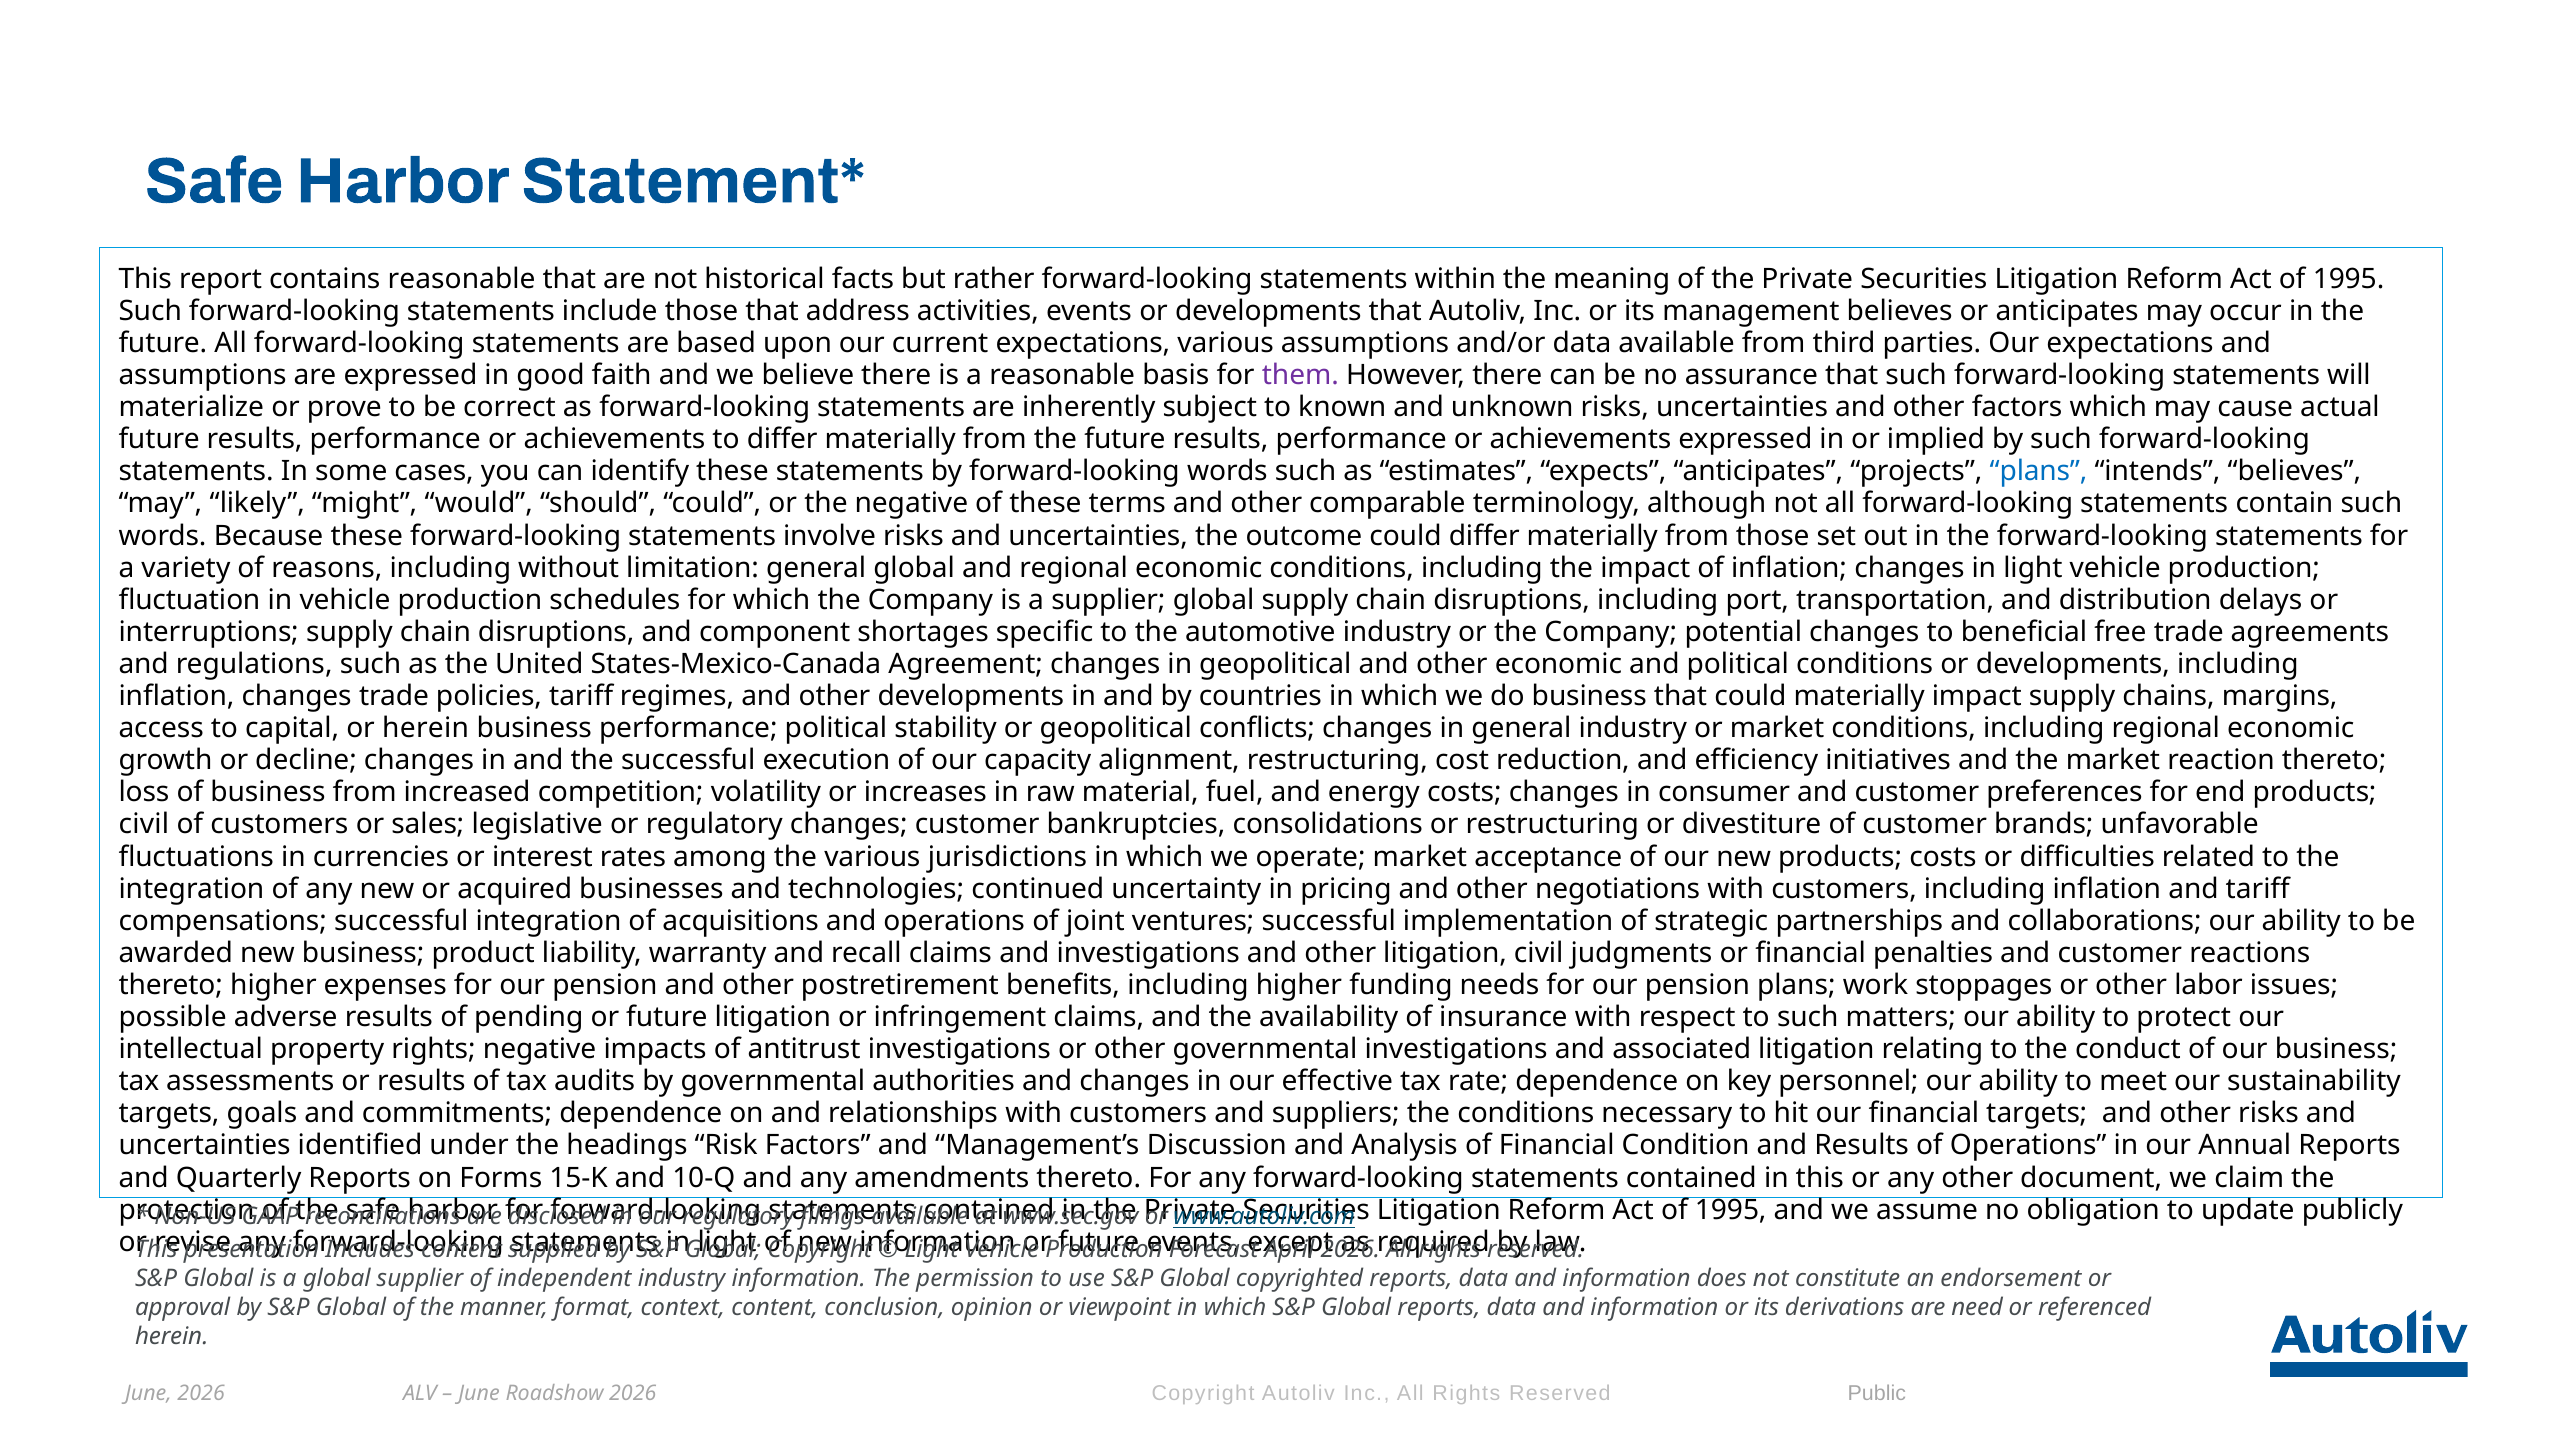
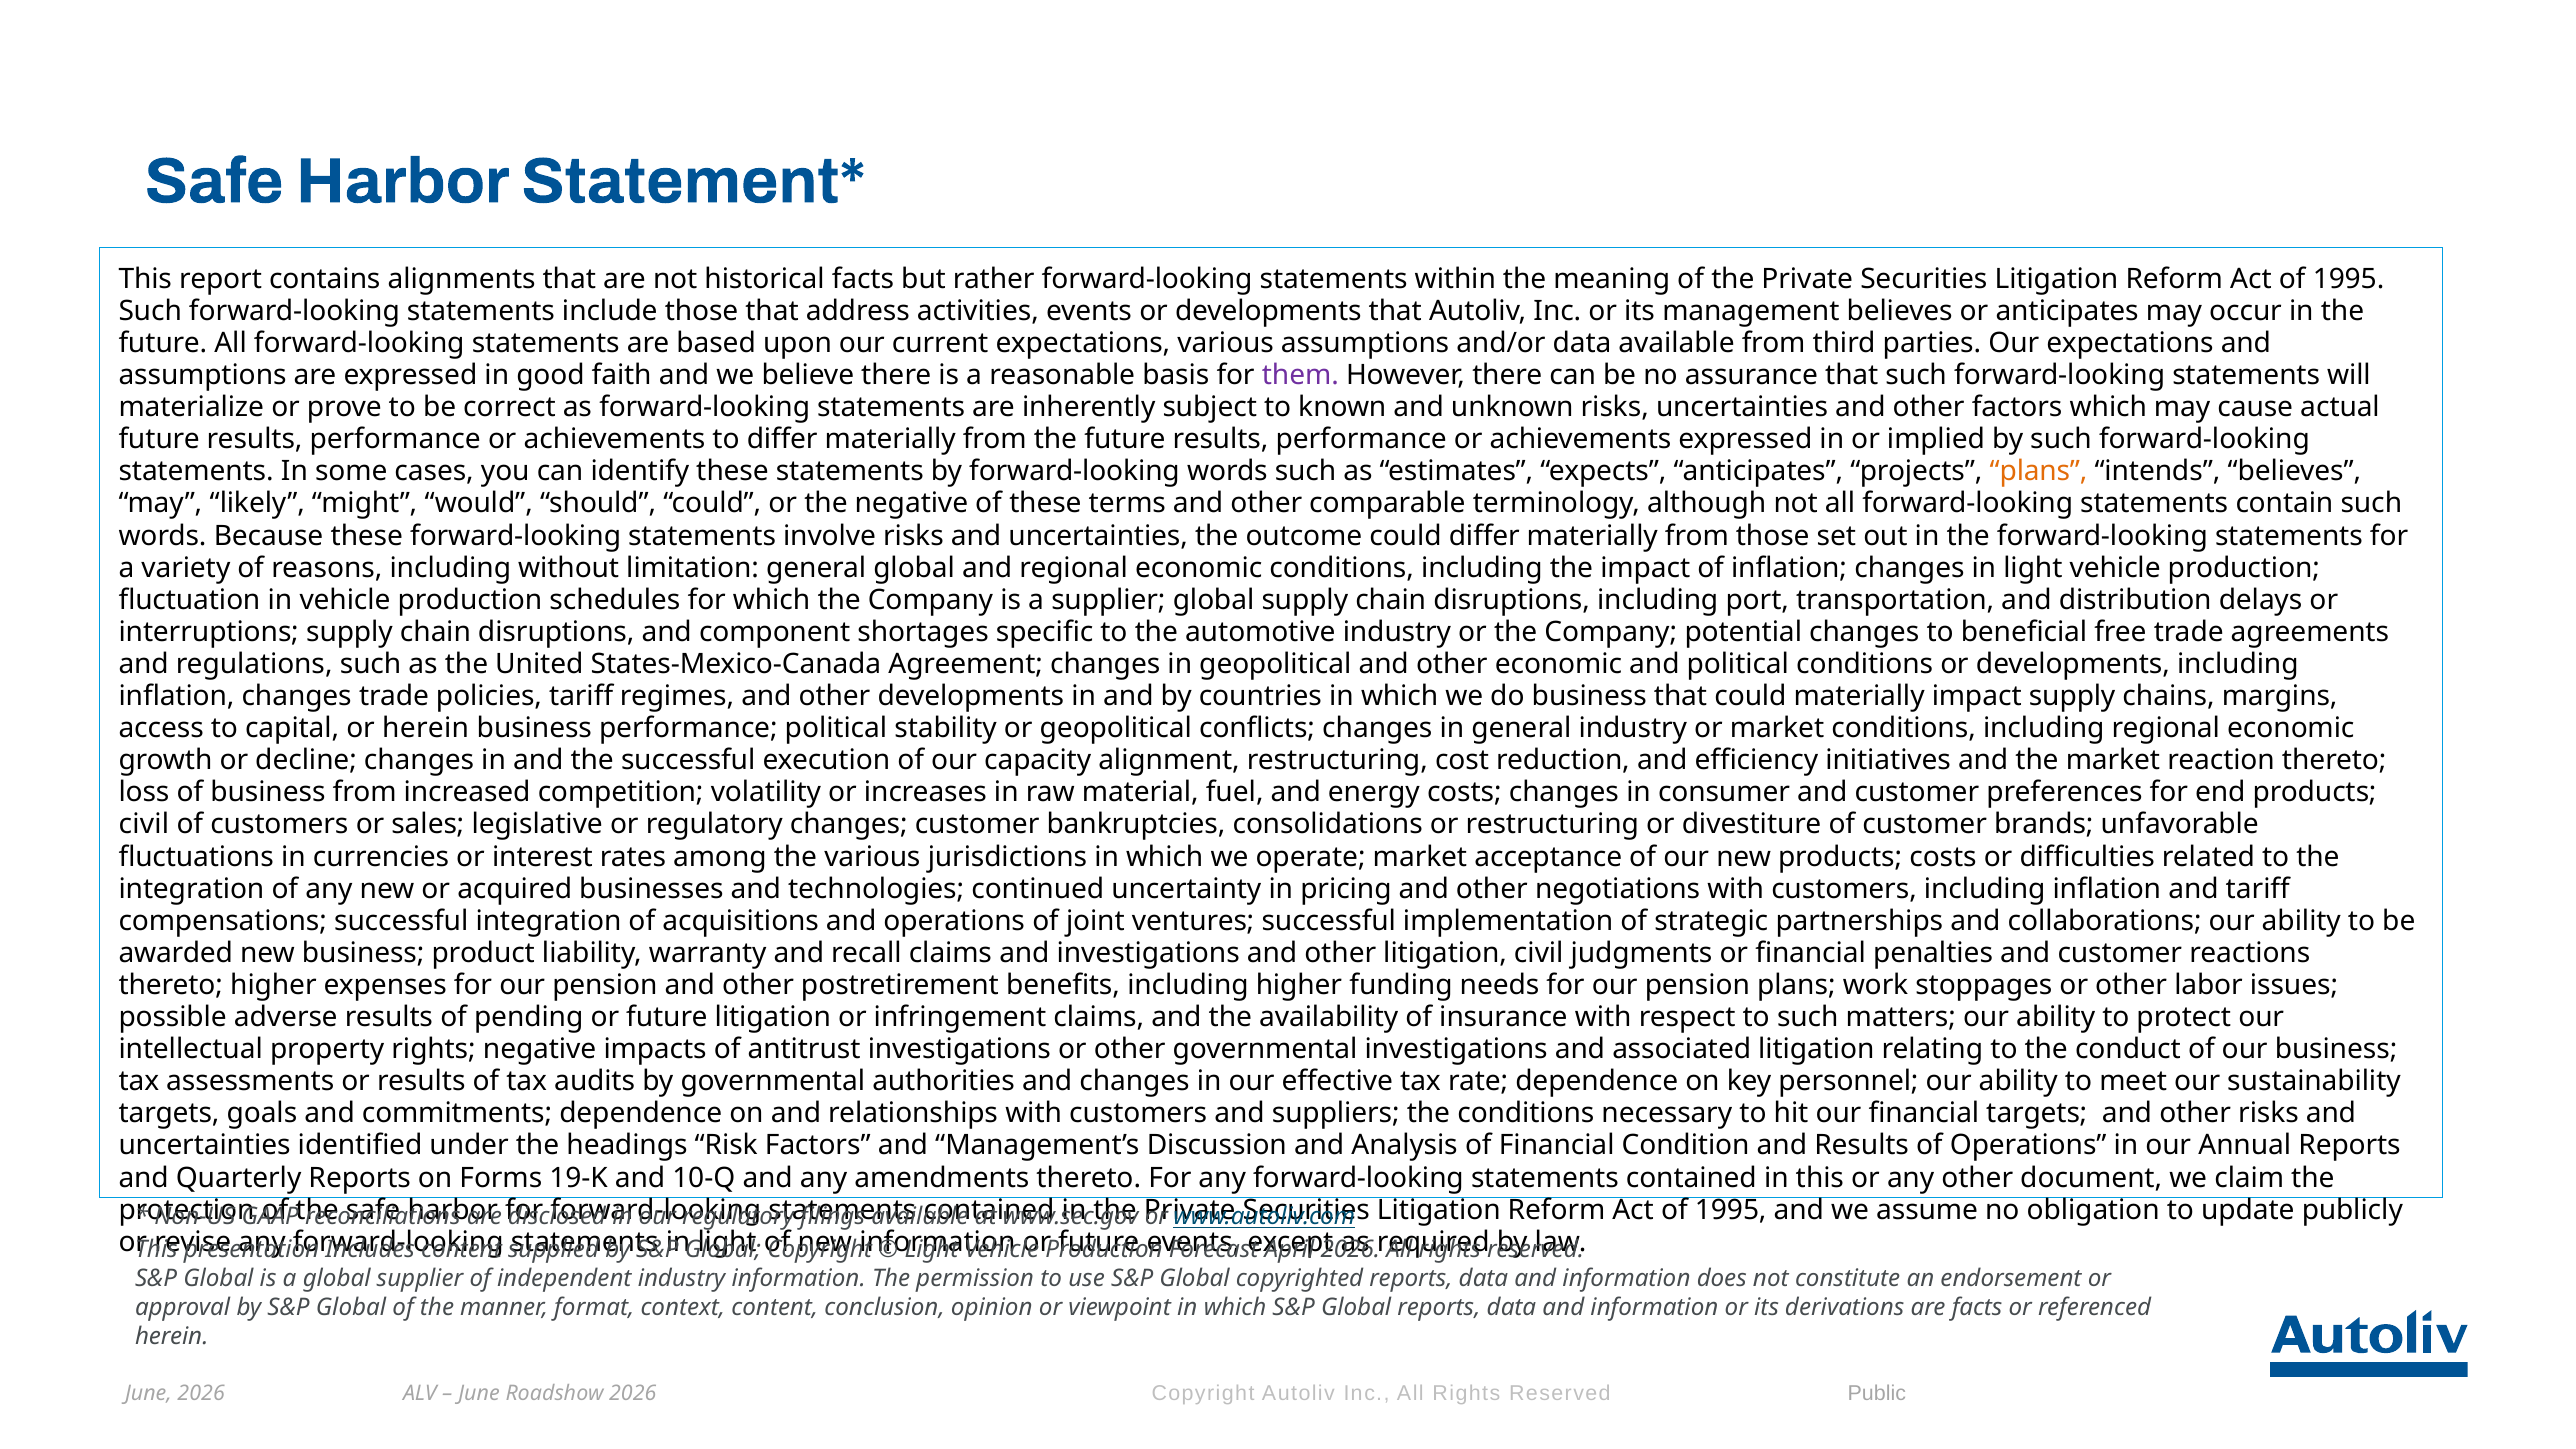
contains reasonable: reasonable -> alignments
plans at (2039, 472) colour: blue -> orange
15-K: 15-K -> 19-K
are need: need -> facts
